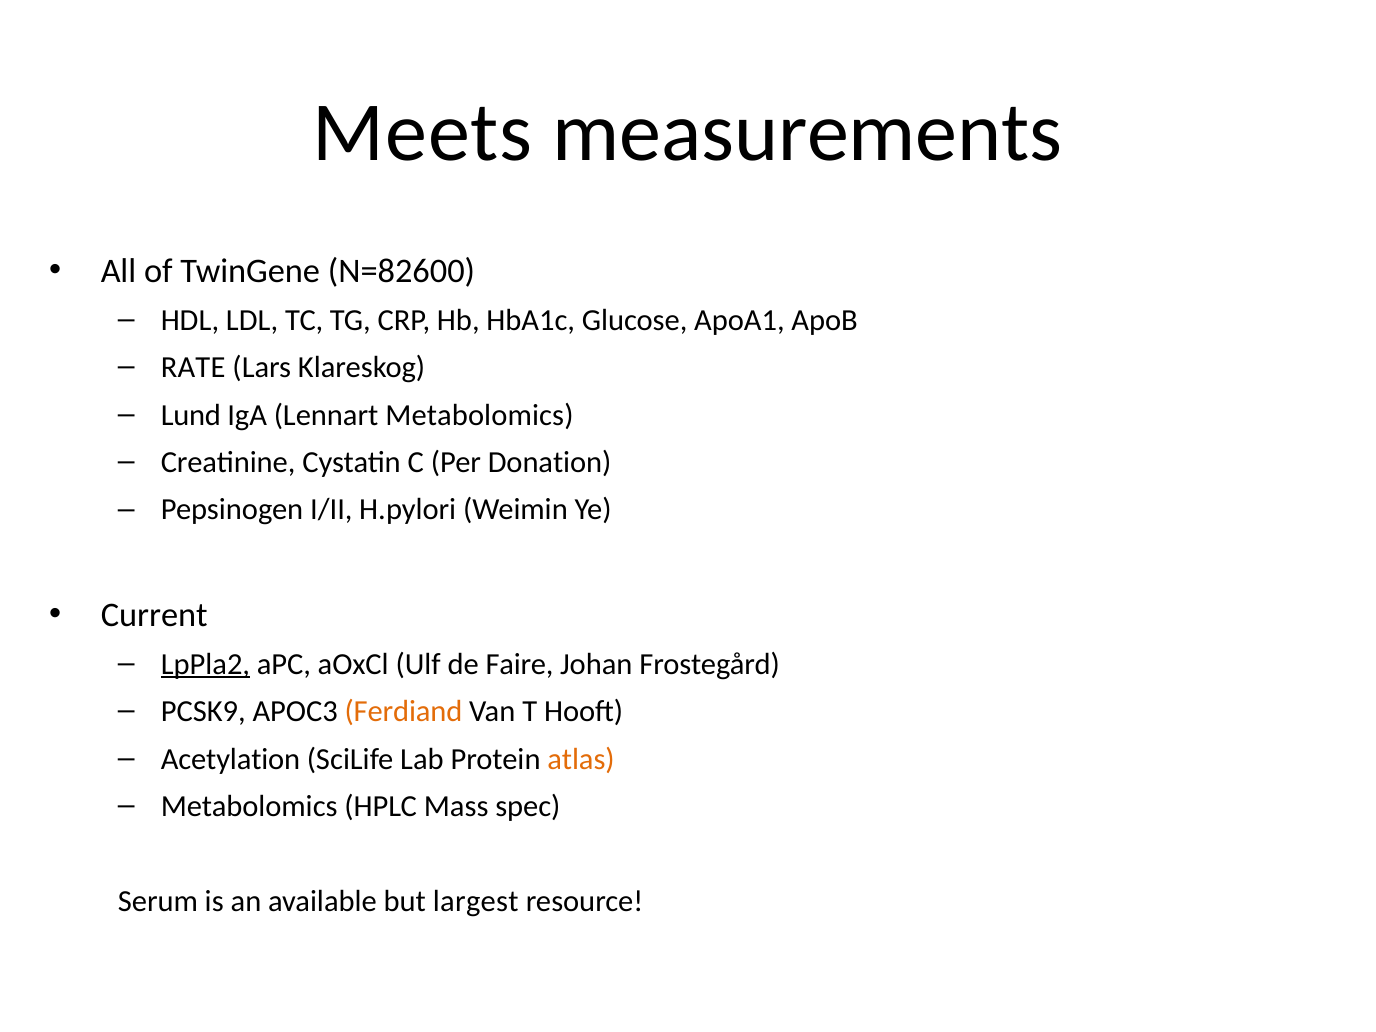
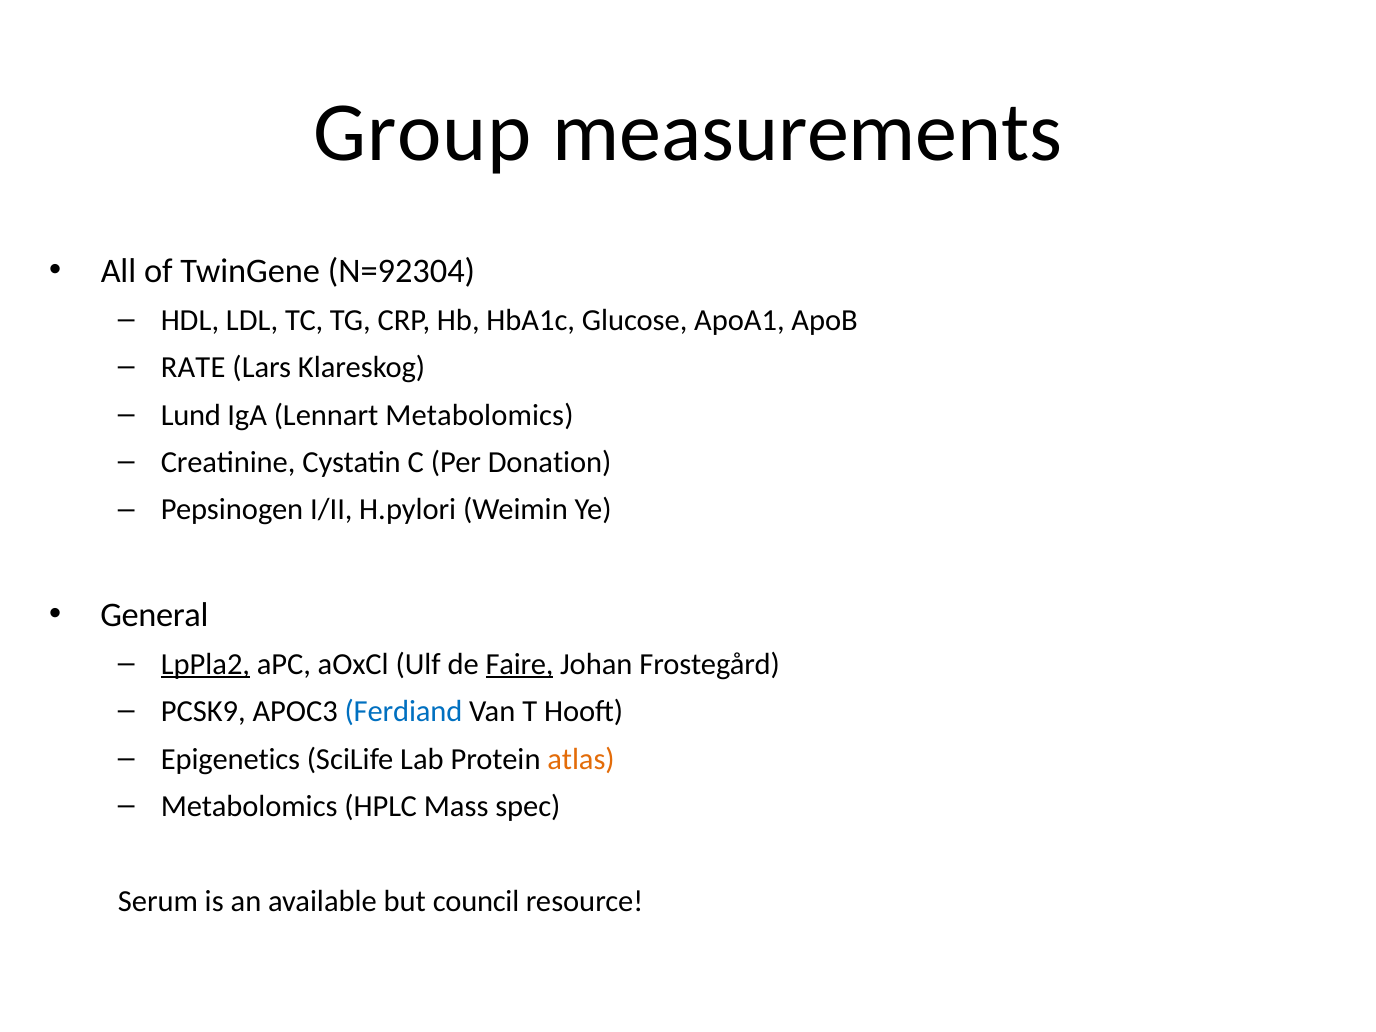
Meets: Meets -> Group
N=82600: N=82600 -> N=92304
Current: Current -> General
Faire underline: none -> present
Ferdiand colour: orange -> blue
Acetylation: Acetylation -> Epigenetics
largest: largest -> council
